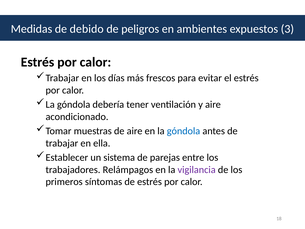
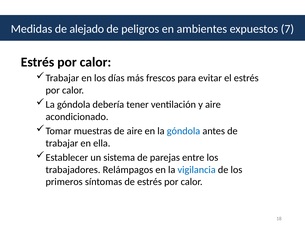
debido: debido -> alejado
3: 3 -> 7
vigilancia colour: purple -> blue
